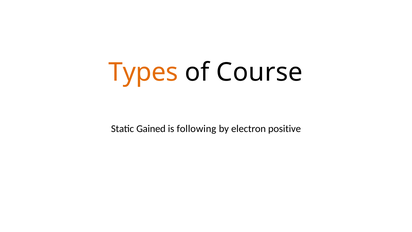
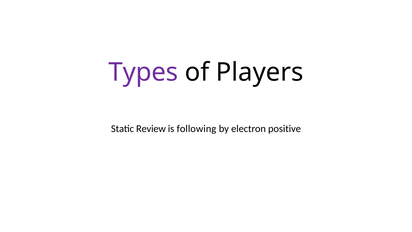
Types colour: orange -> purple
Course: Course -> Players
Gained: Gained -> Review
